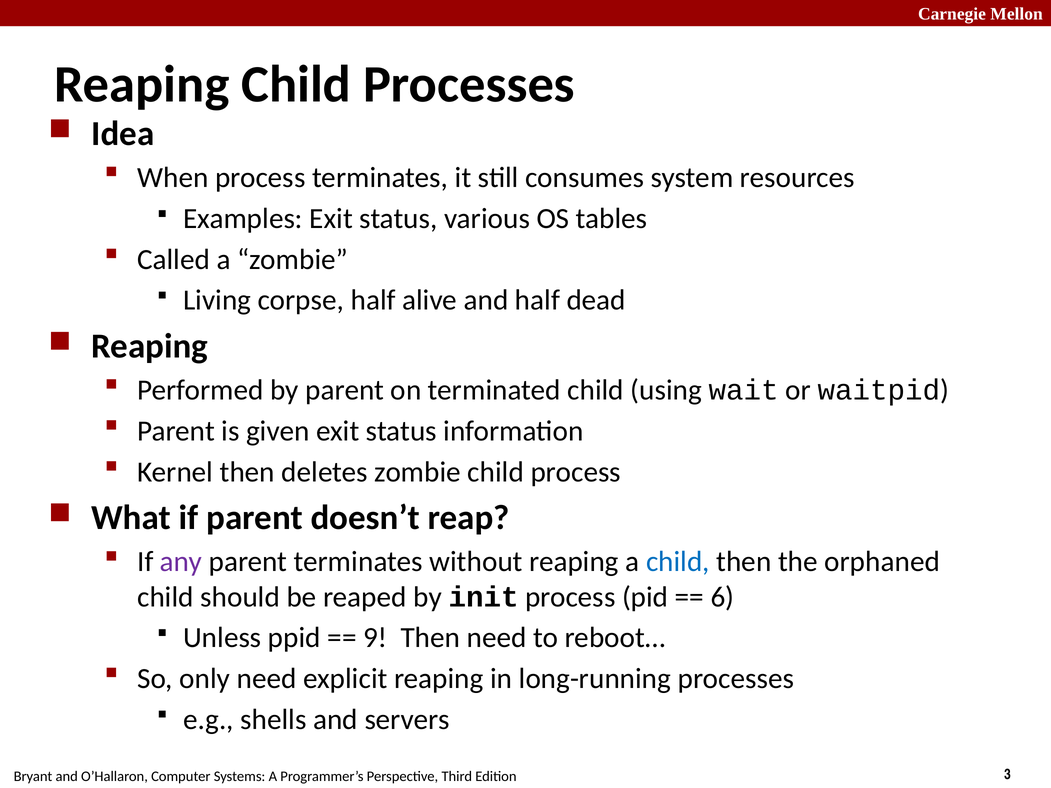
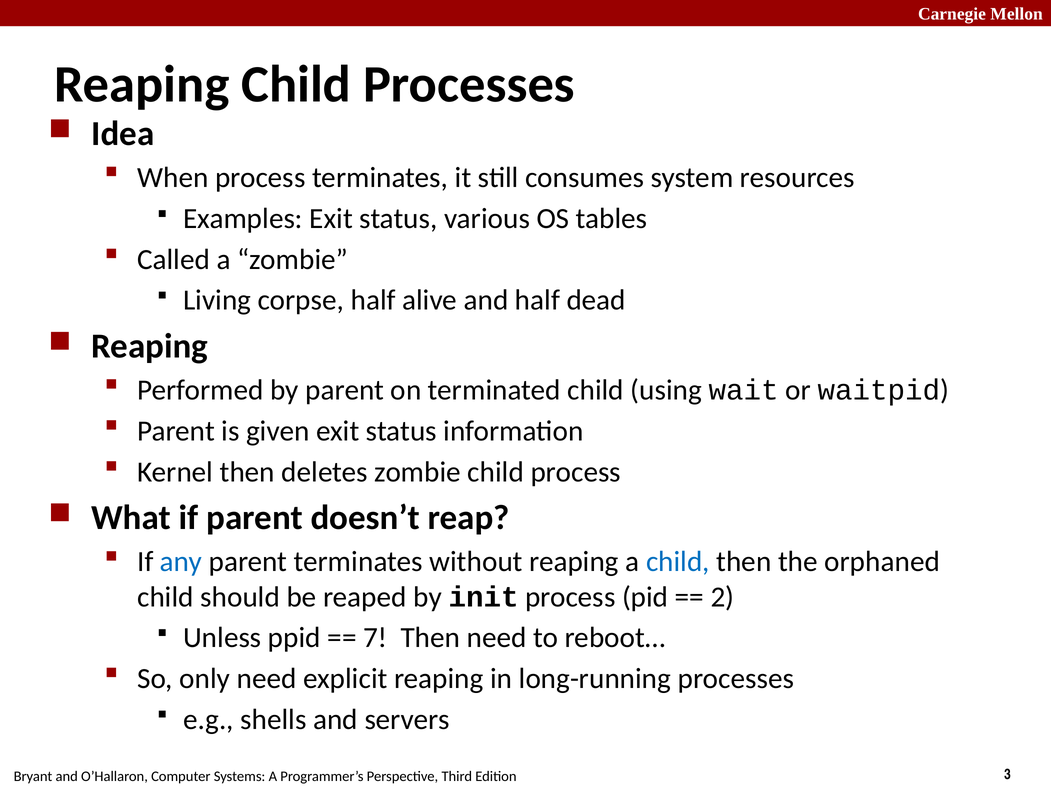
any colour: purple -> blue
6: 6 -> 2
9: 9 -> 7
